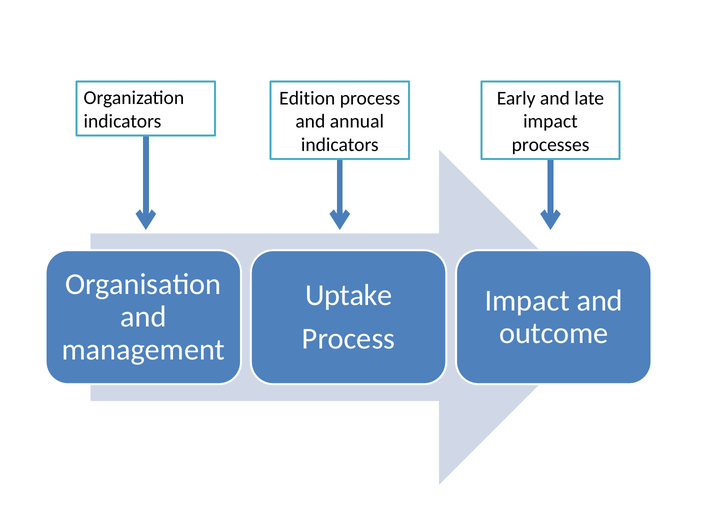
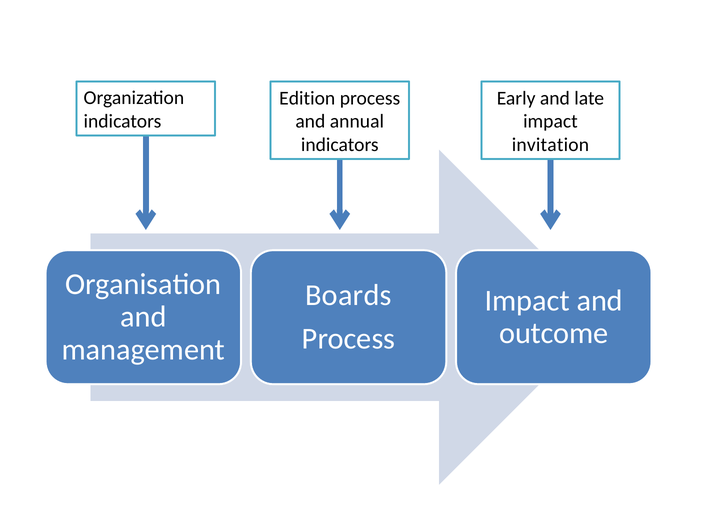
processes: processes -> invitation
Uptake: Uptake -> Boards
